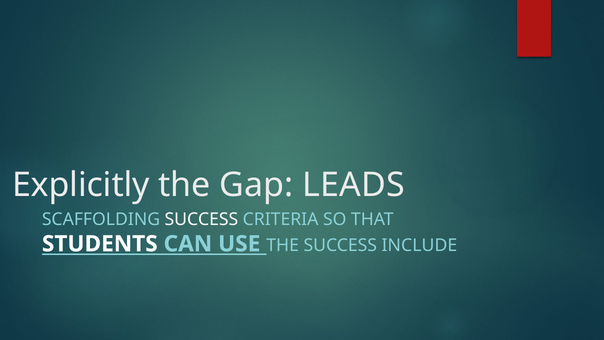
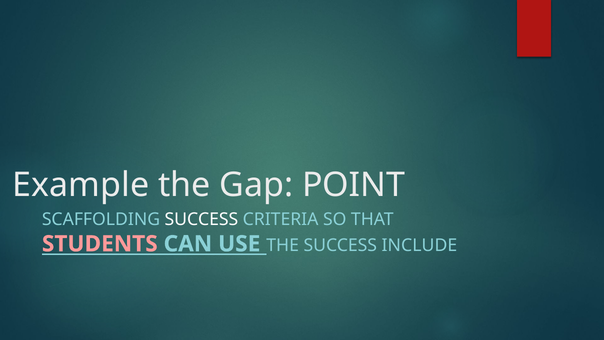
Explicitly: Explicitly -> Example
LEADS: LEADS -> POINT
STUDENTS colour: white -> pink
